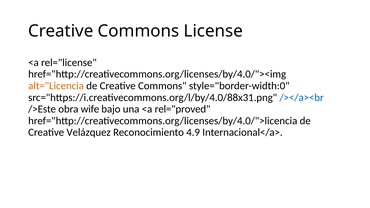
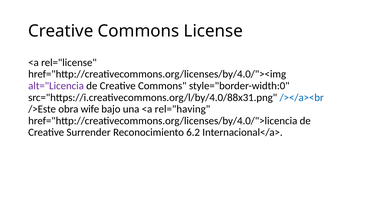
alt="Licencia colour: orange -> purple
rel="proved: rel="proved -> rel="having
Velázquez: Velázquez -> Surrender
4.9: 4.9 -> 6.2
